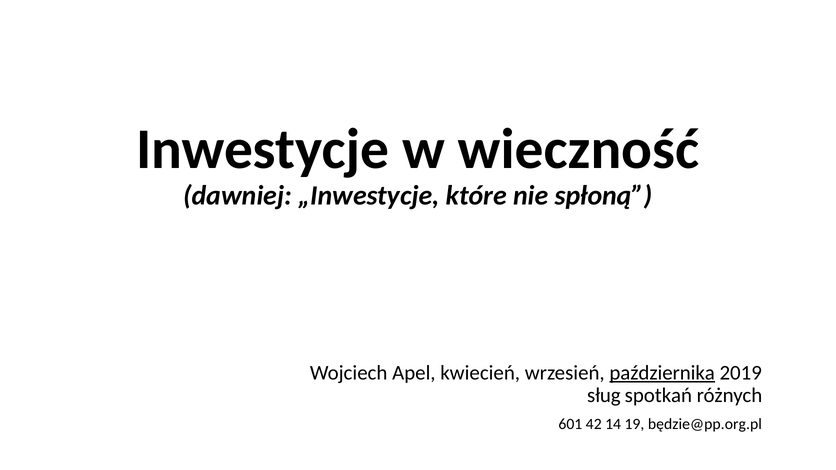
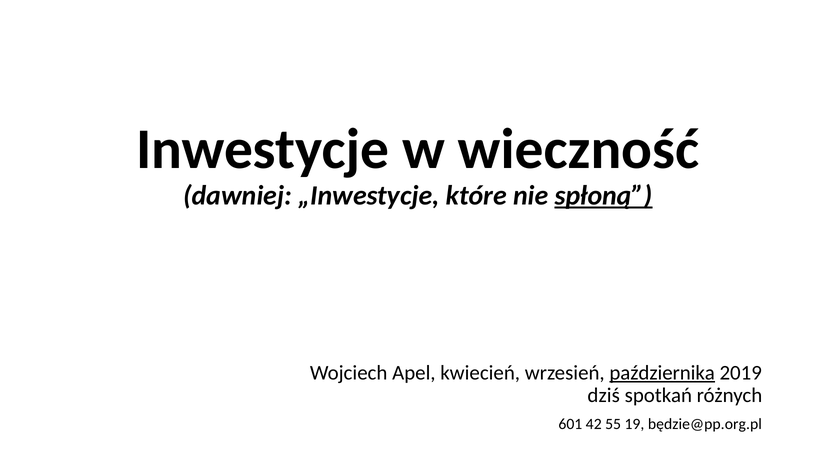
spłoną underline: none -> present
sług: sług -> dziś
14: 14 -> 55
